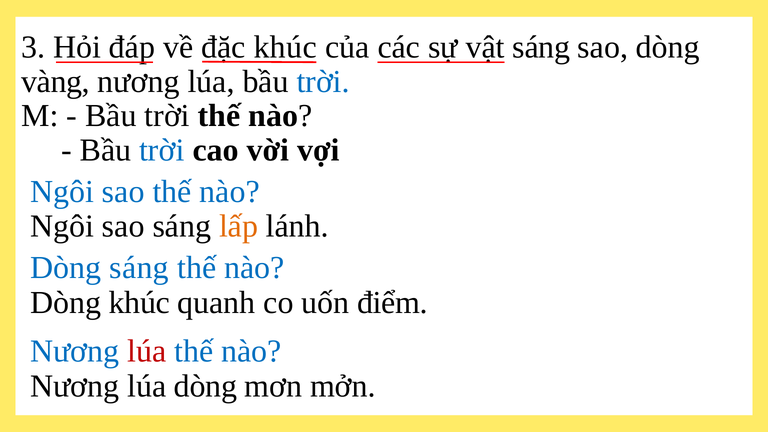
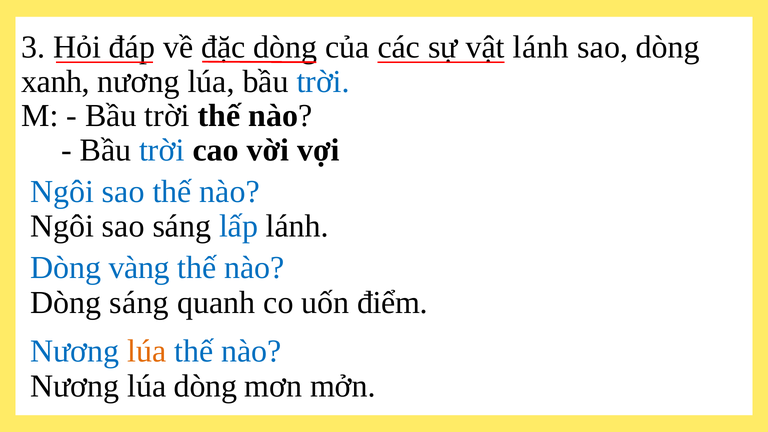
đặc khúc: khúc -> dòng
vật sáng: sáng -> lánh
vàng: vàng -> xanh
lấp colour: orange -> blue
Dòng sáng: sáng -> vàng
Dòng khúc: khúc -> sáng
lúa at (147, 351) colour: red -> orange
